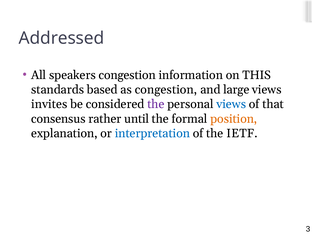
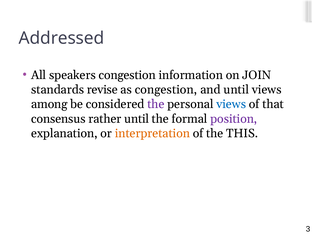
THIS: THIS -> JOIN
based: based -> revise
and large: large -> until
invites: invites -> among
position colour: orange -> purple
interpretation colour: blue -> orange
IETF: IETF -> THIS
